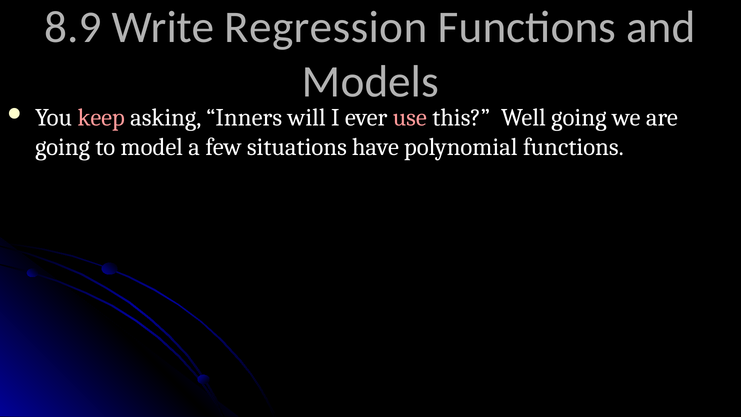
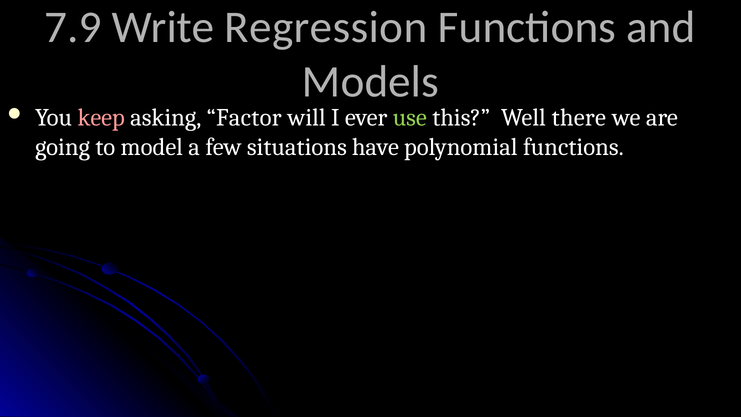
8.9: 8.9 -> 7.9
Inners: Inners -> Factor
use colour: pink -> light green
Well going: going -> there
